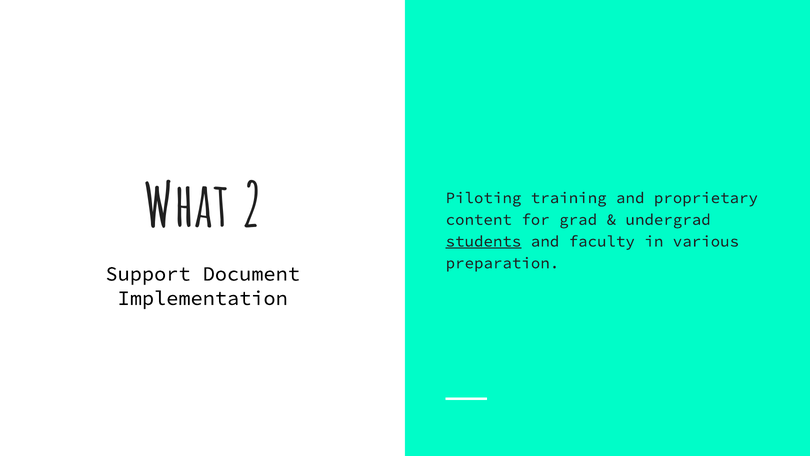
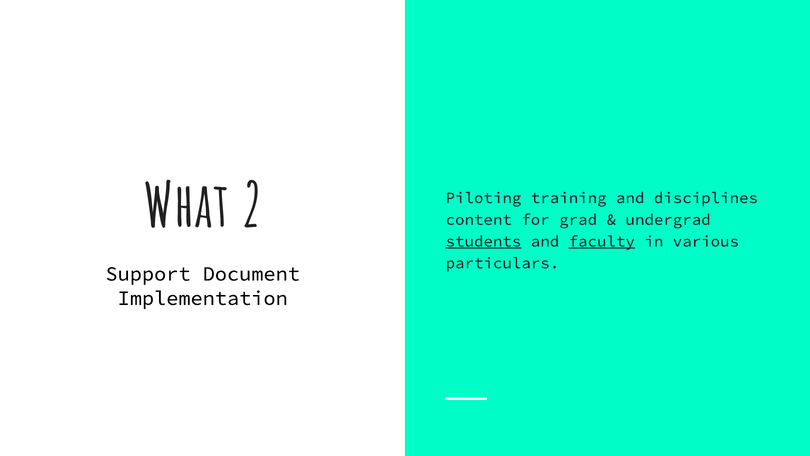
proprietary: proprietary -> disciplines
faculty underline: none -> present
preparation: preparation -> particulars
